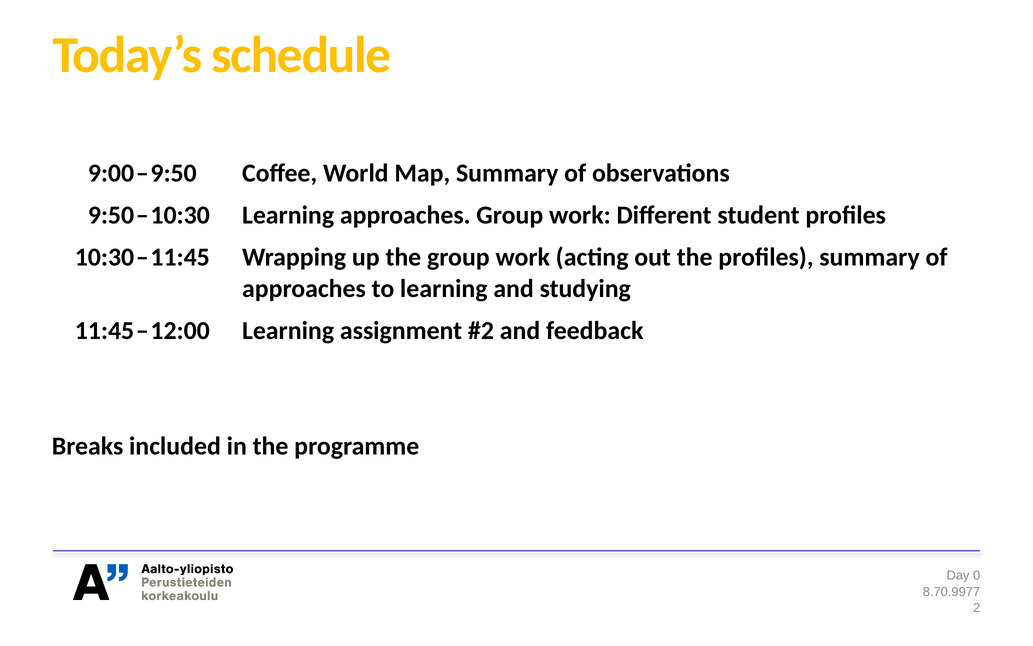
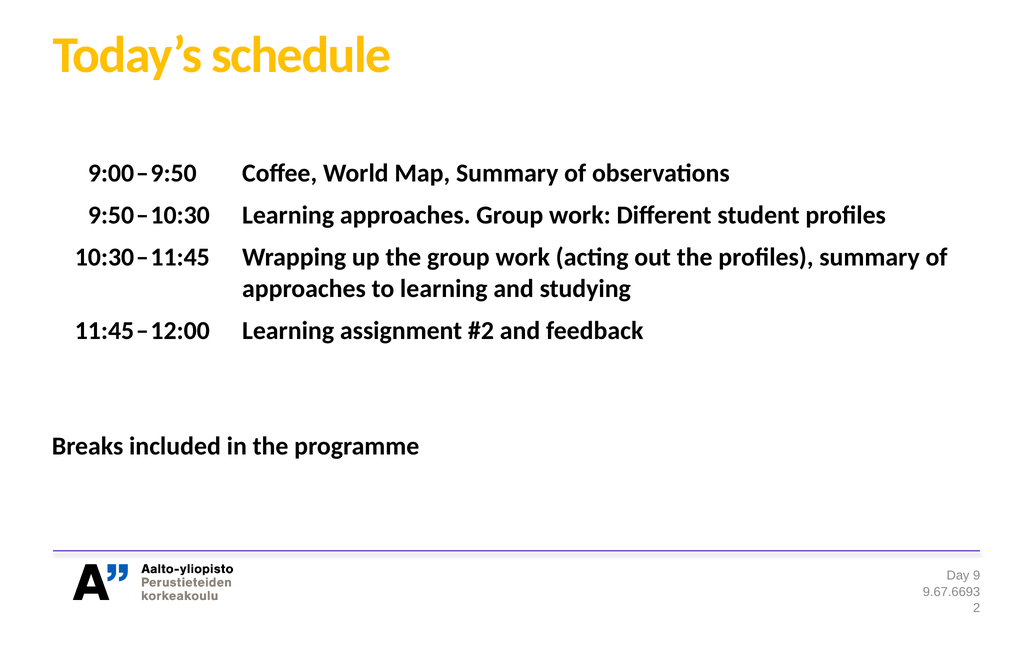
0: 0 -> 9
8.70.9977: 8.70.9977 -> 9.67.6693
